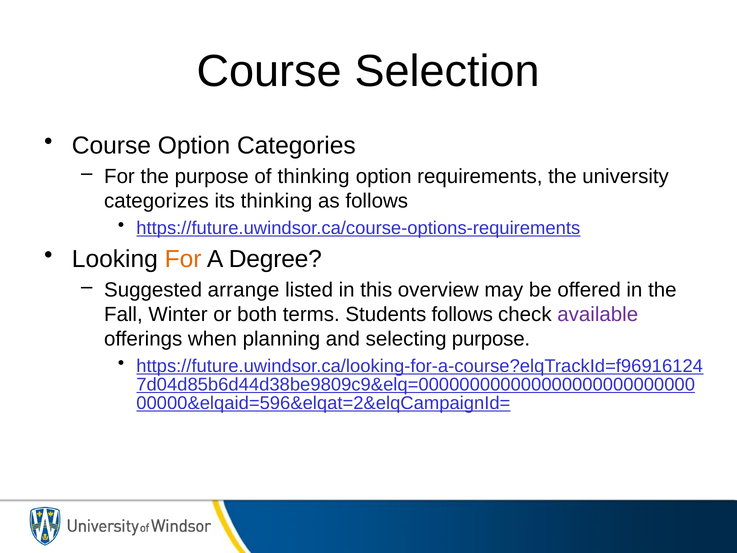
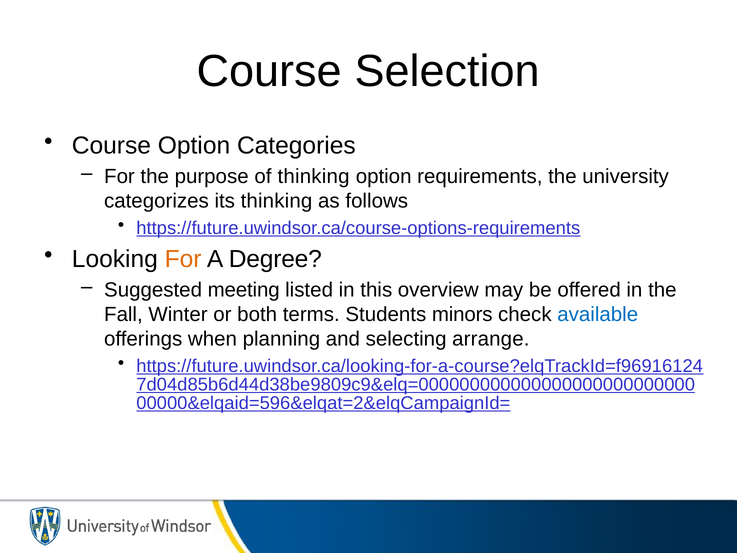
arrange: arrange -> meeting
Students follows: follows -> minors
available colour: purple -> blue
selecting purpose: purpose -> arrange
